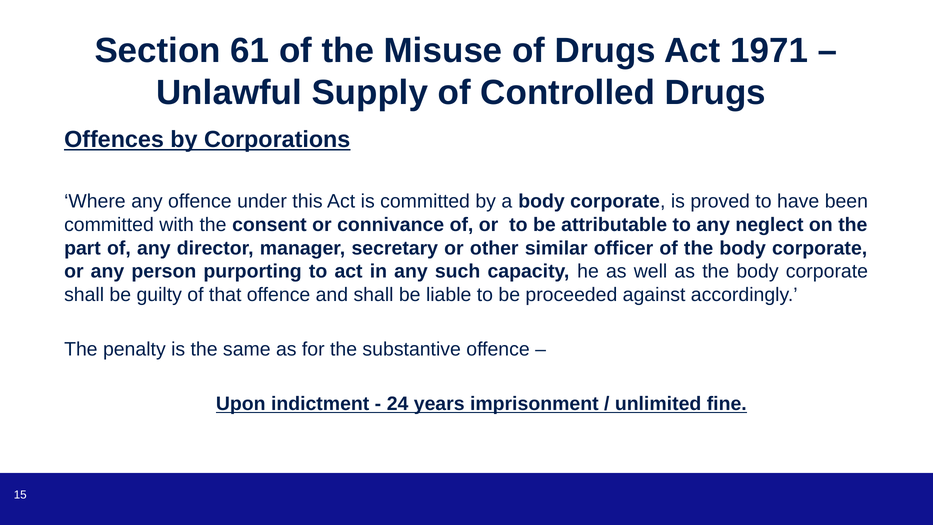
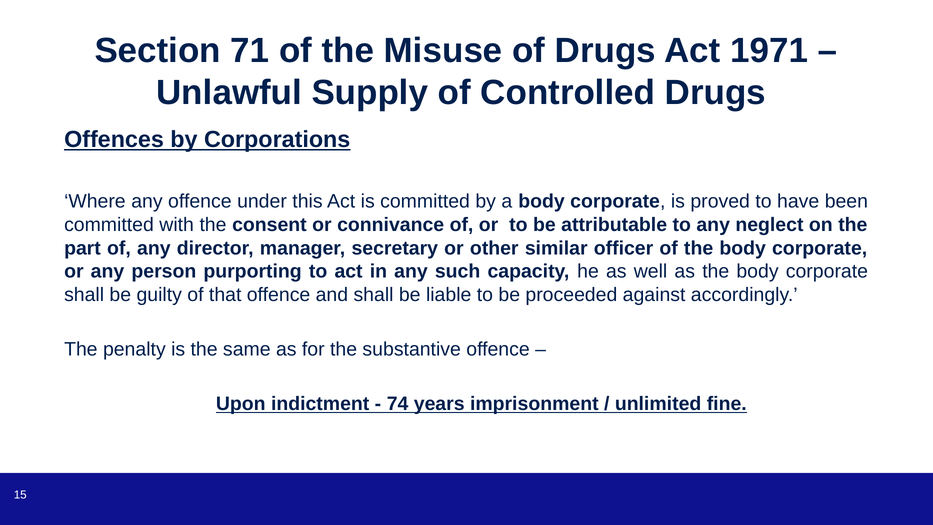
61: 61 -> 71
24: 24 -> 74
